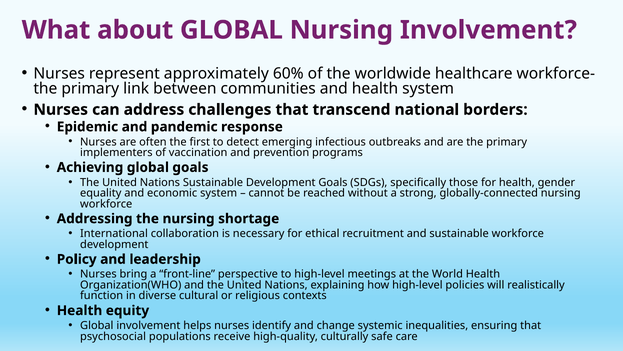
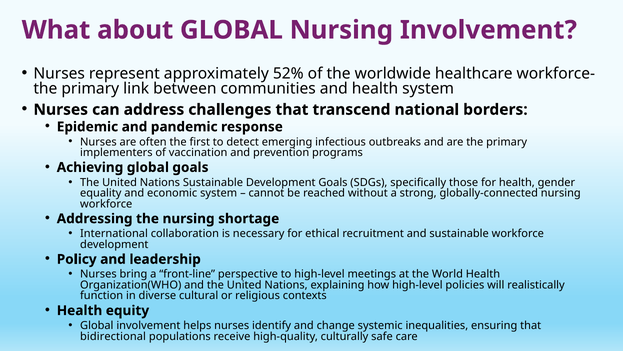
60%: 60% -> 52%
psychosocial: psychosocial -> bidirectional
